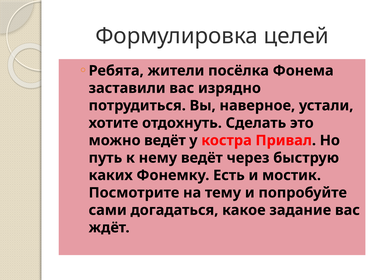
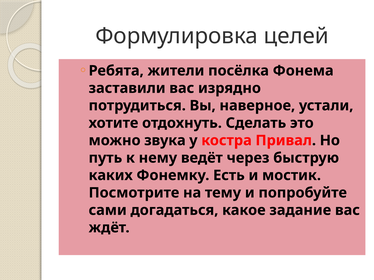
можно ведёт: ведёт -> звука
